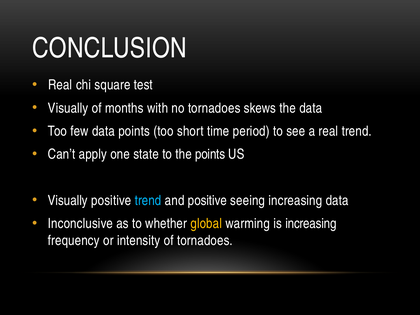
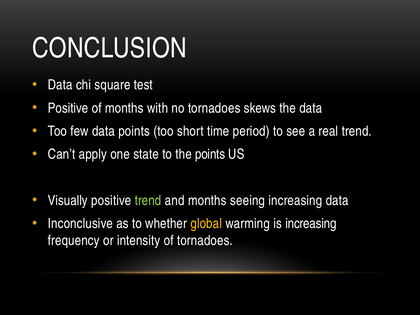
Real at (60, 85): Real -> Data
Visually at (68, 108): Visually -> Positive
trend at (148, 200) colour: light blue -> light green
and positive: positive -> months
